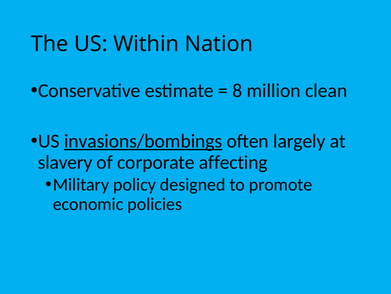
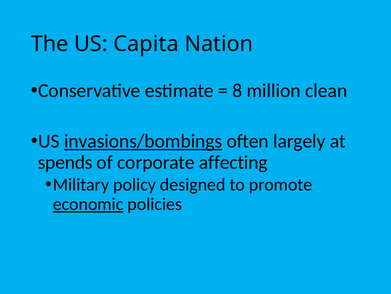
Within: Within -> Capita
slavery: slavery -> spends
economic underline: none -> present
